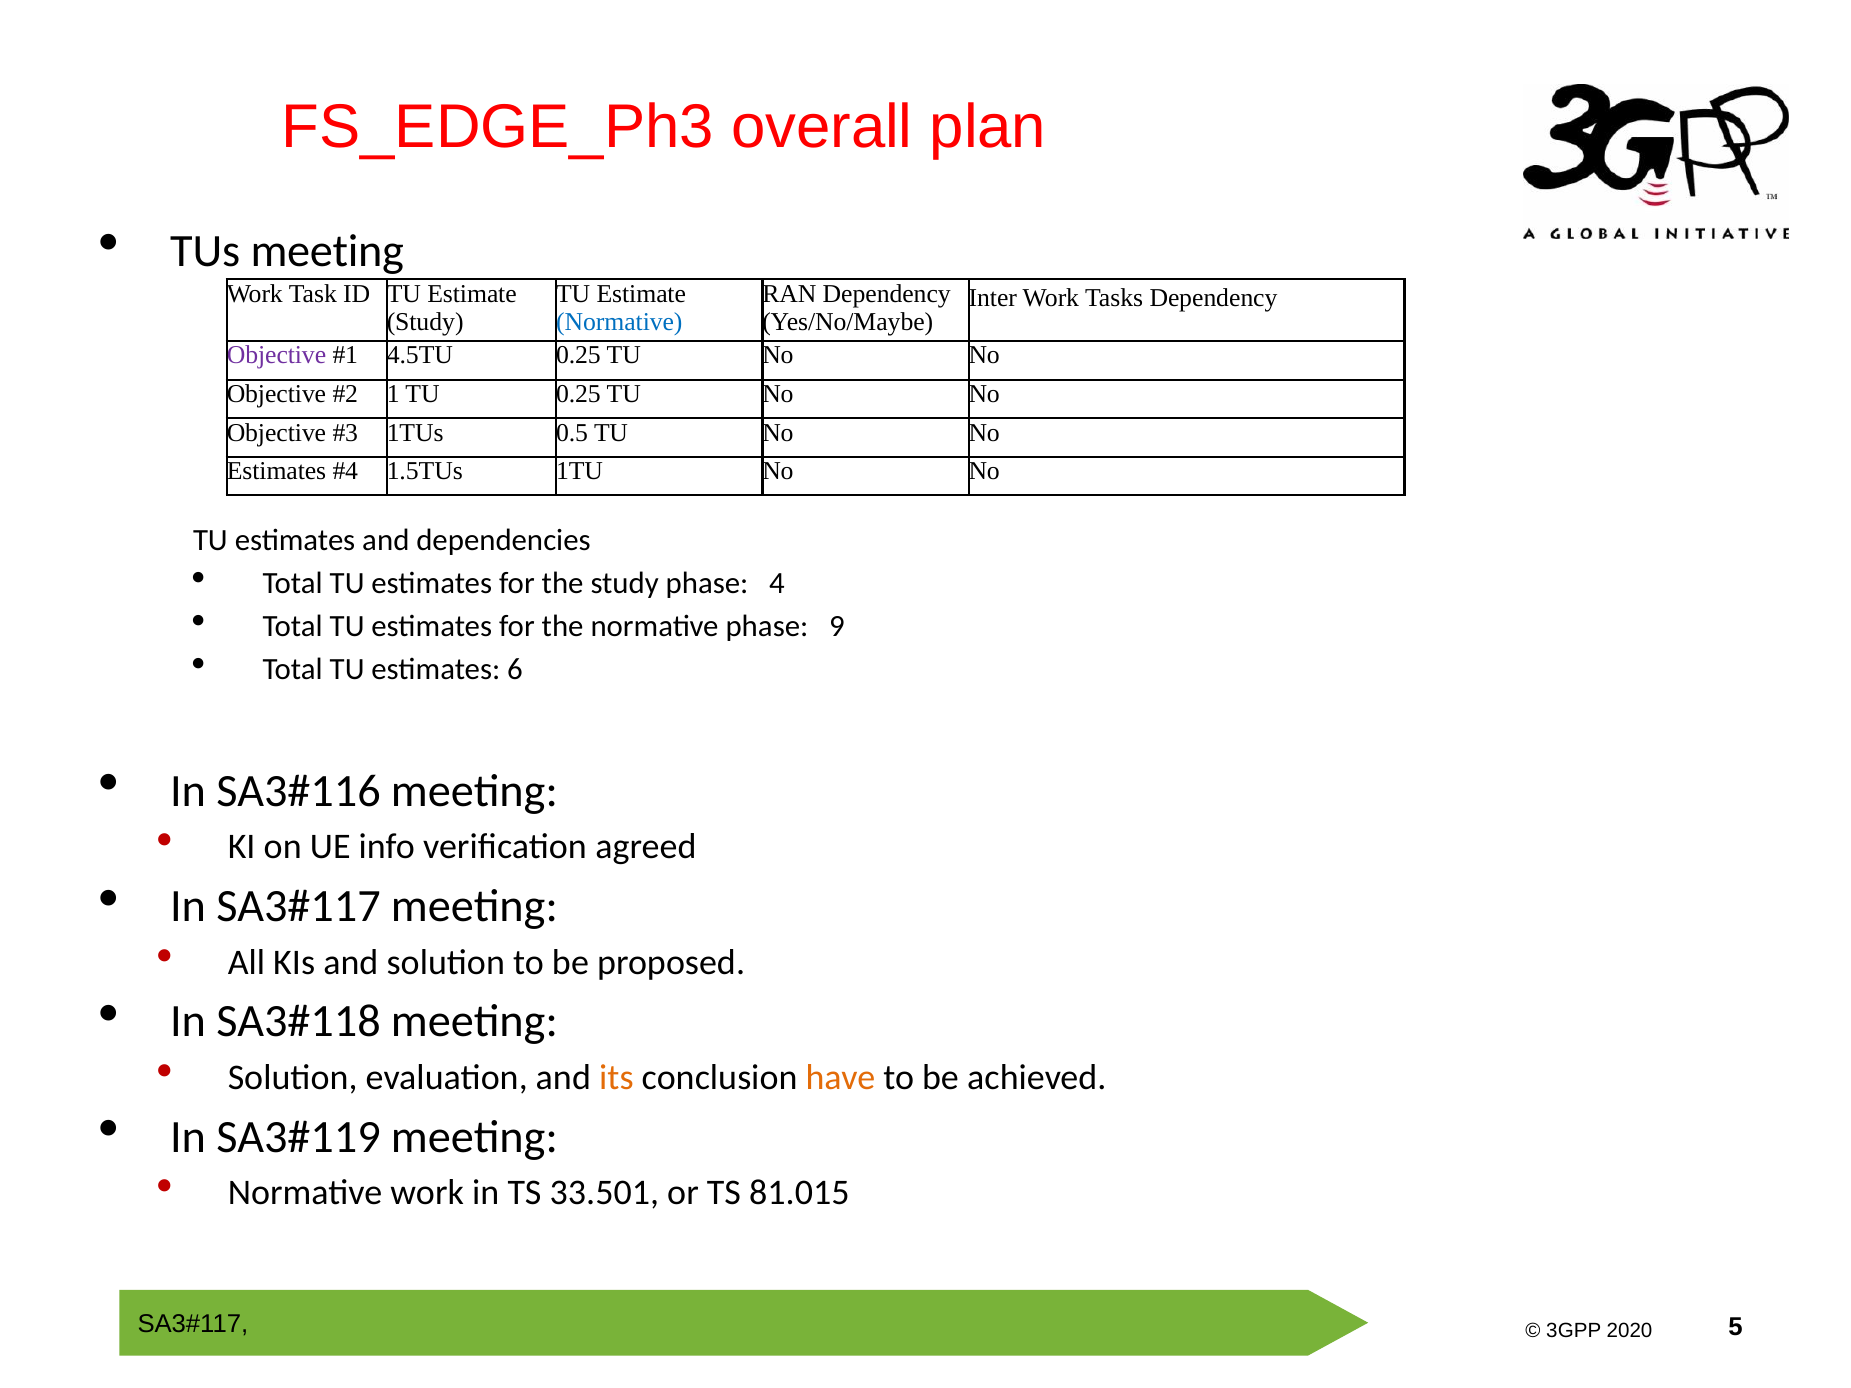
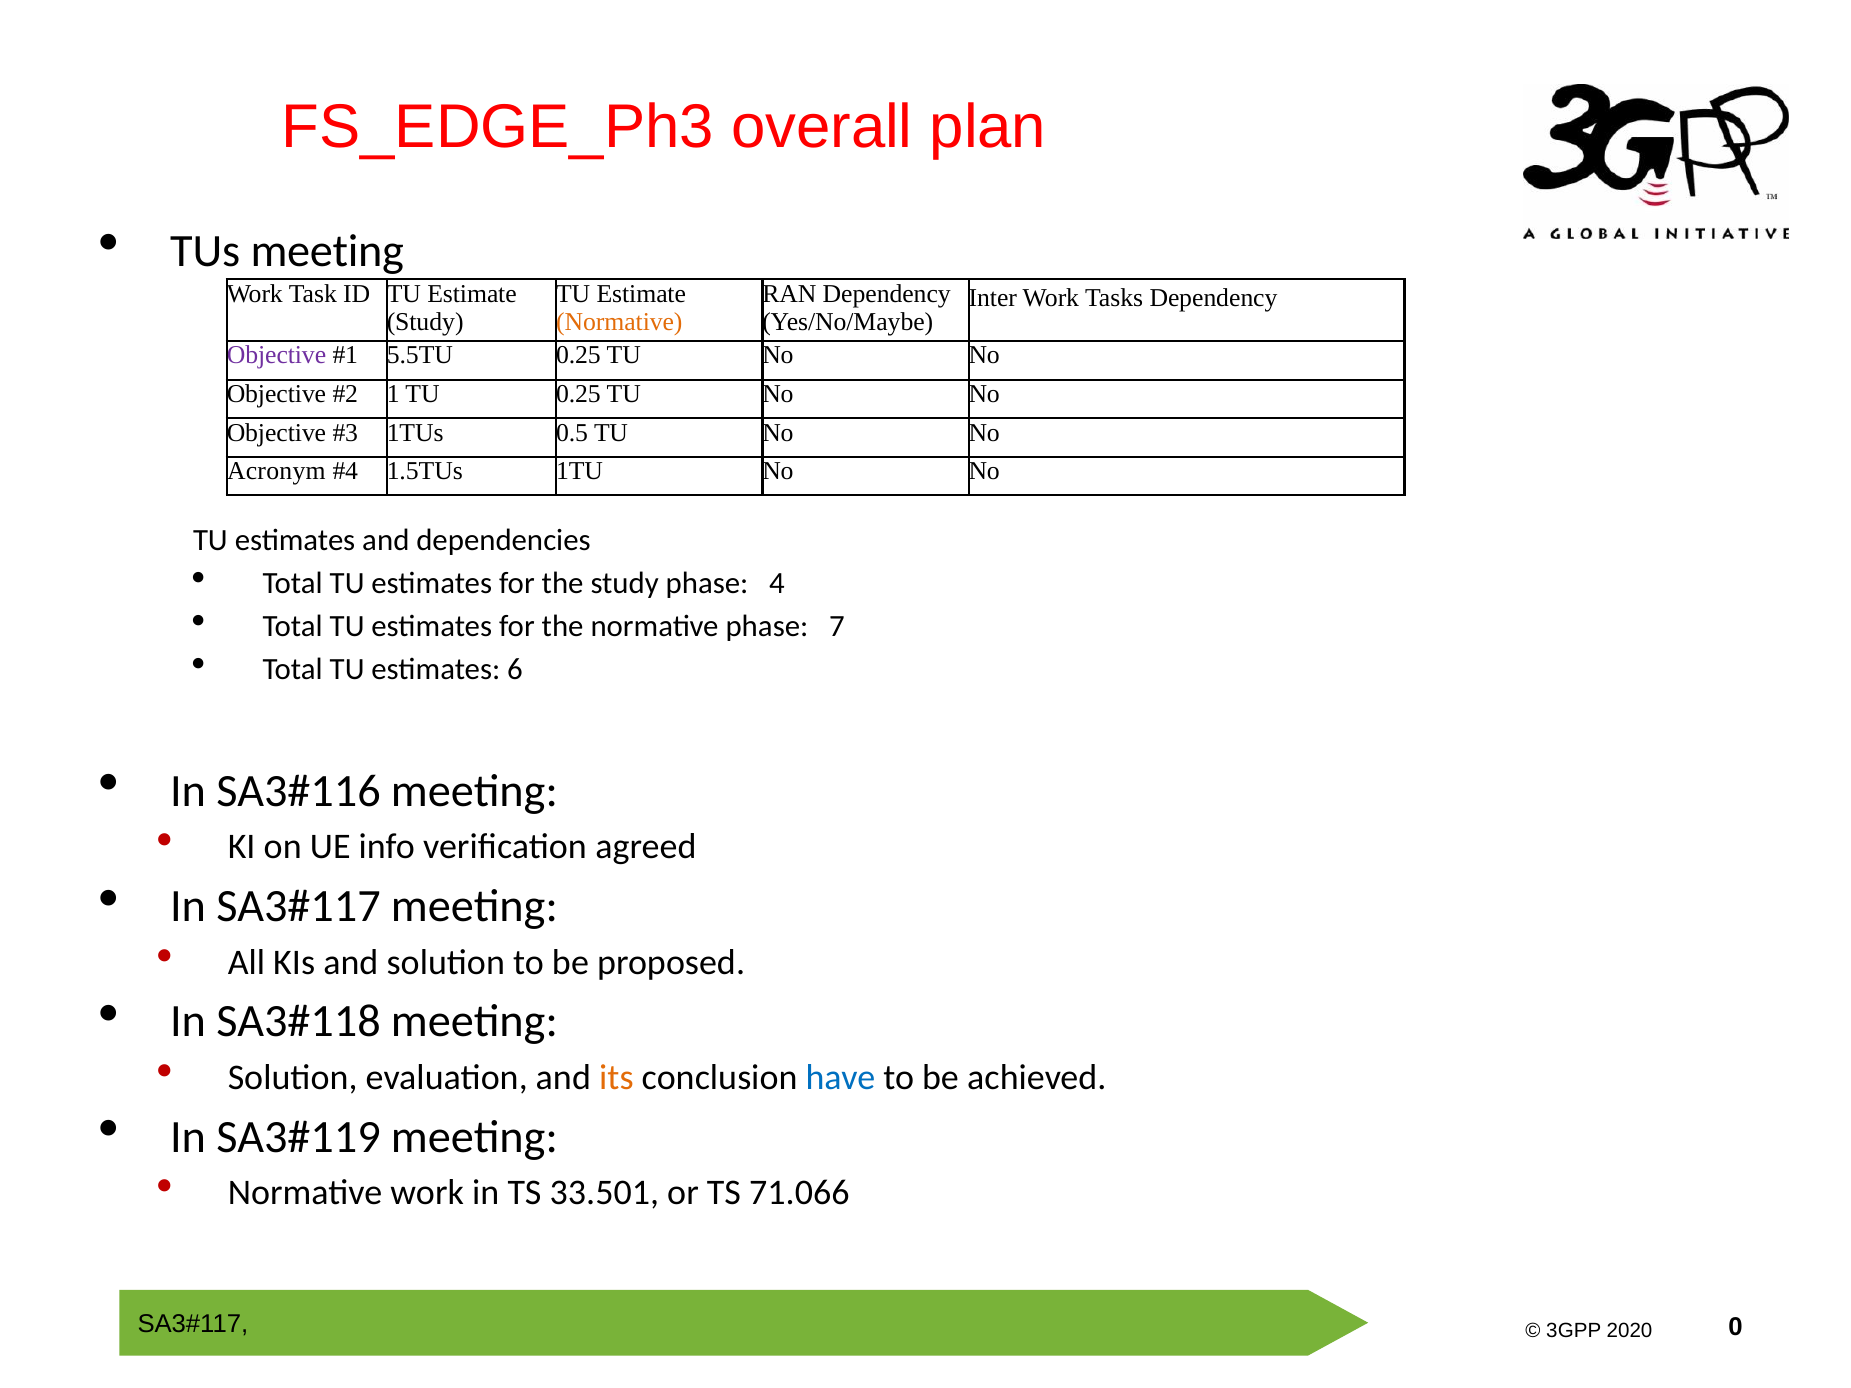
Normative at (619, 322) colour: blue -> orange
4.5TU: 4.5TU -> 5.5TU
Estimates at (276, 471): Estimates -> Acronym
9: 9 -> 7
have colour: orange -> blue
81.015: 81.015 -> 71.066
5: 5 -> 0
